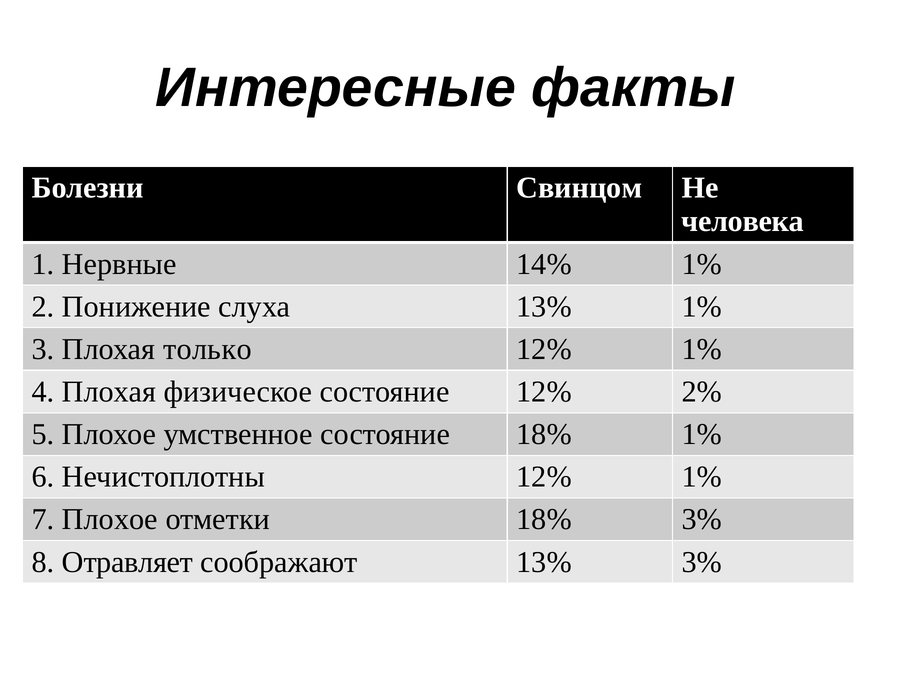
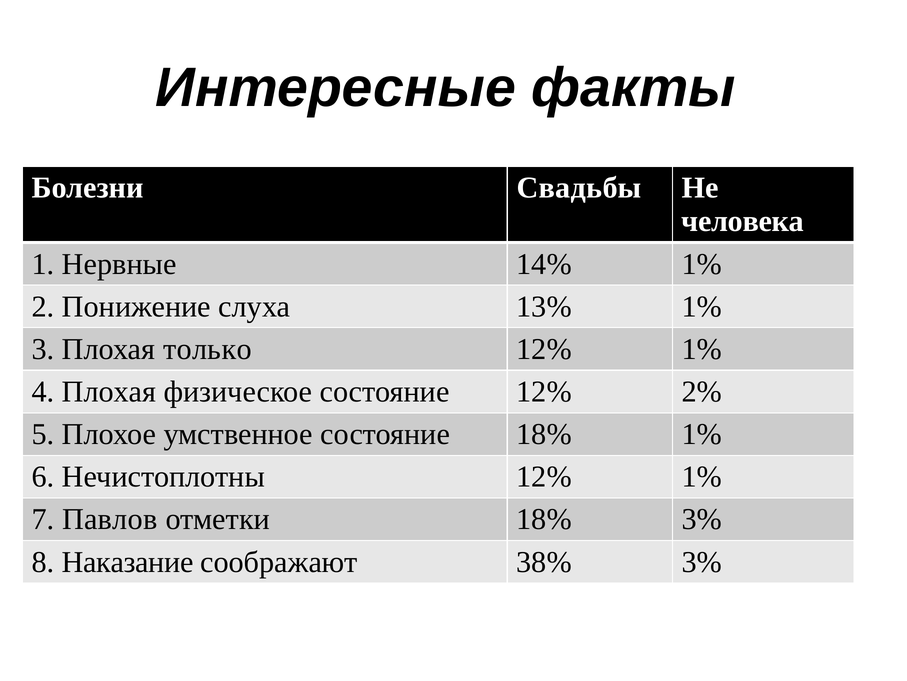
Свинцом: Свинцом -> Свадьбы
7 Плохое: Плохое -> Павлов
Отравляет: Отравляет -> Наказание
соображают 13%: 13% -> 38%
